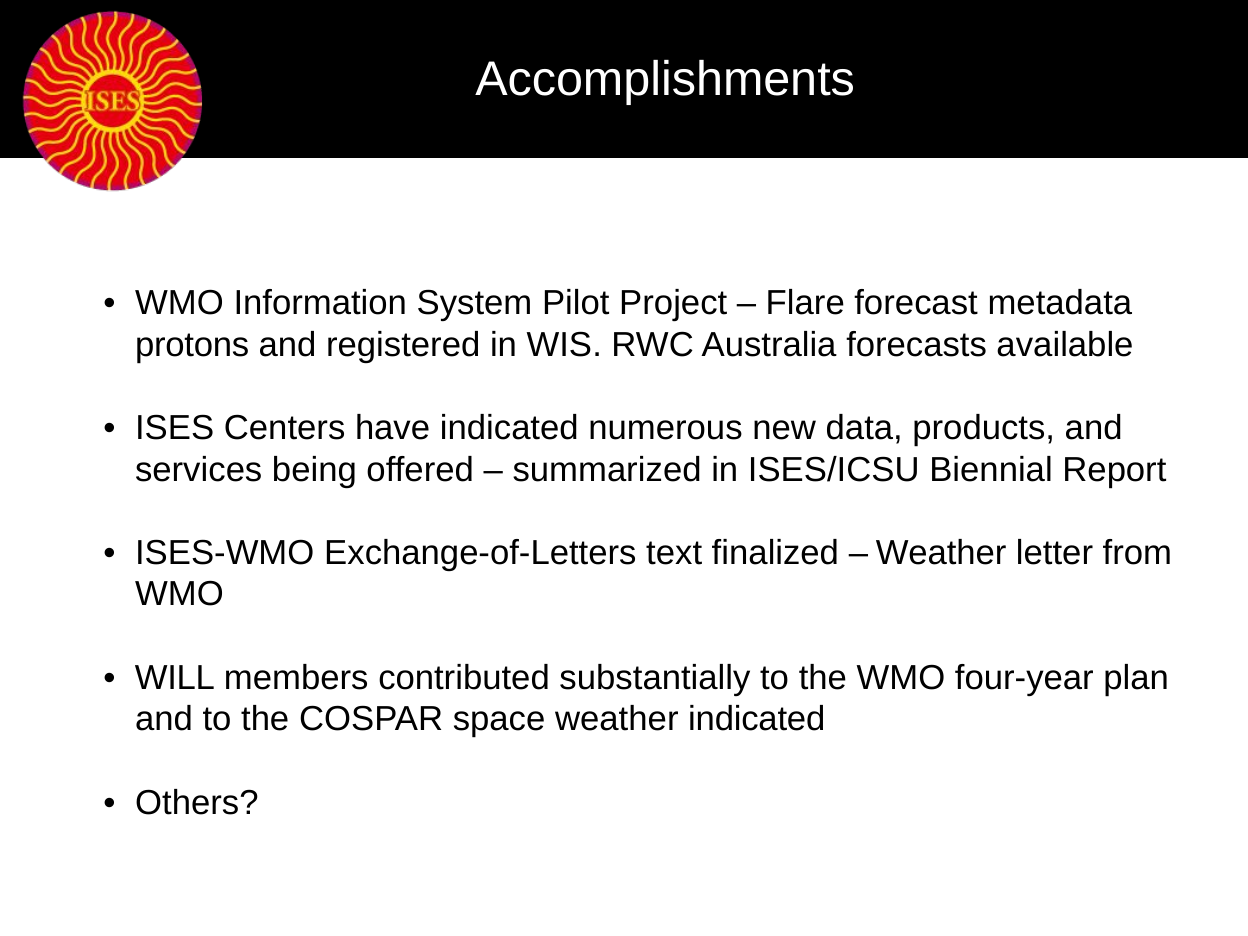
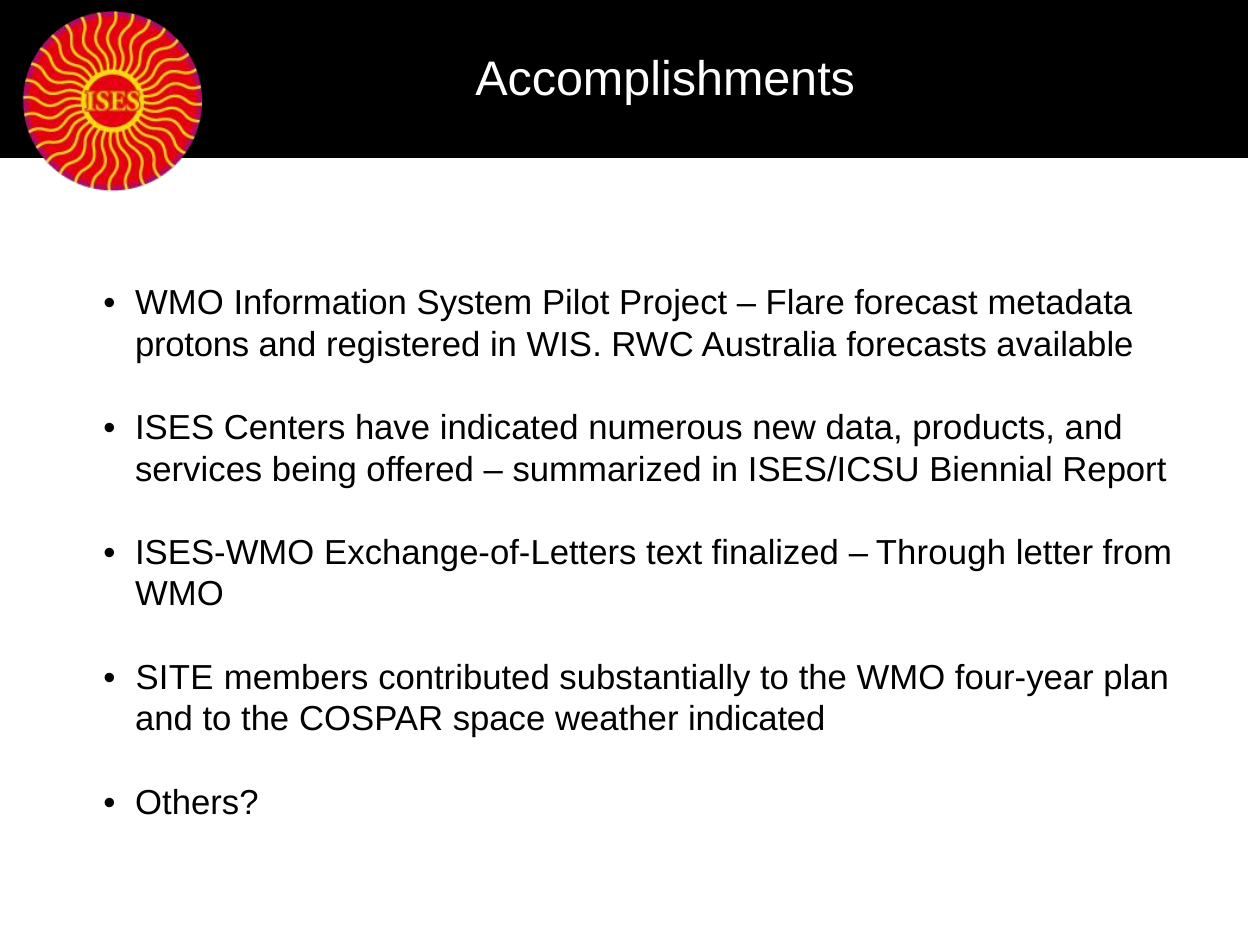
Weather at (941, 553): Weather -> Through
WILL: WILL -> SITE
